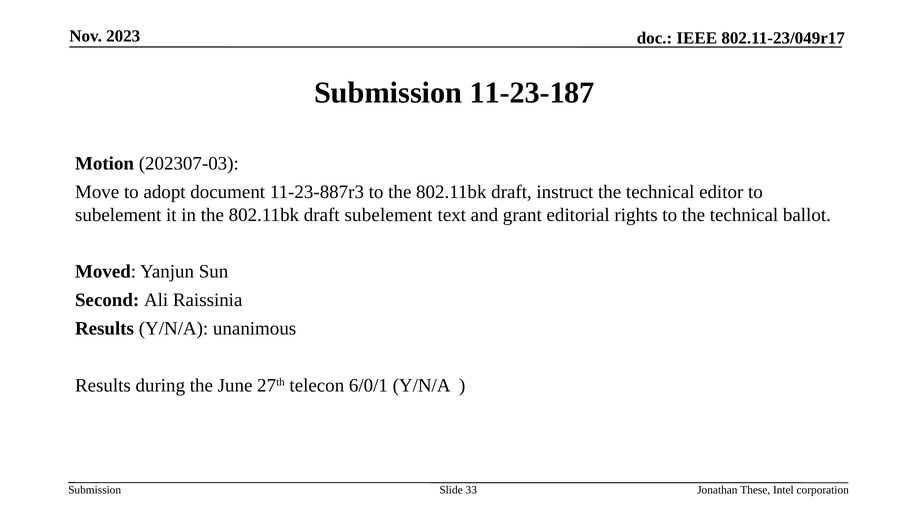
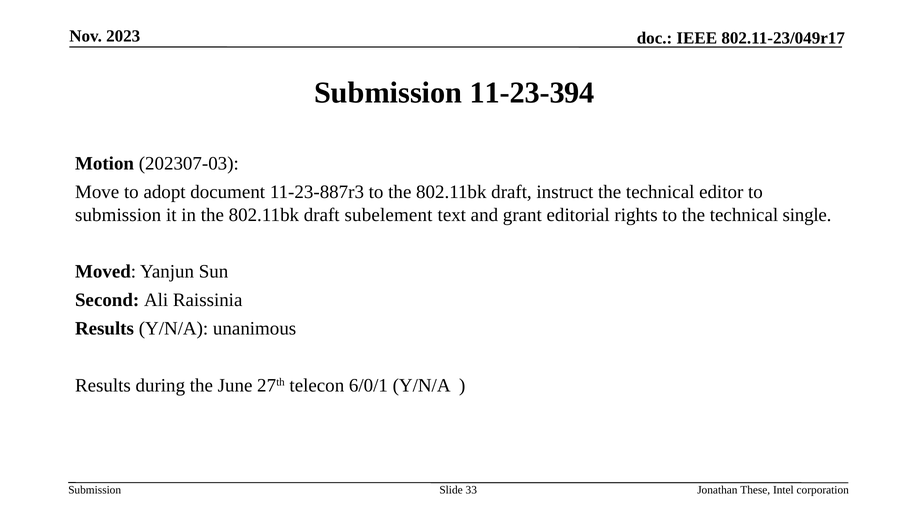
11-23-187: 11-23-187 -> 11-23-394
subelement at (118, 215): subelement -> submission
ballot: ballot -> single
